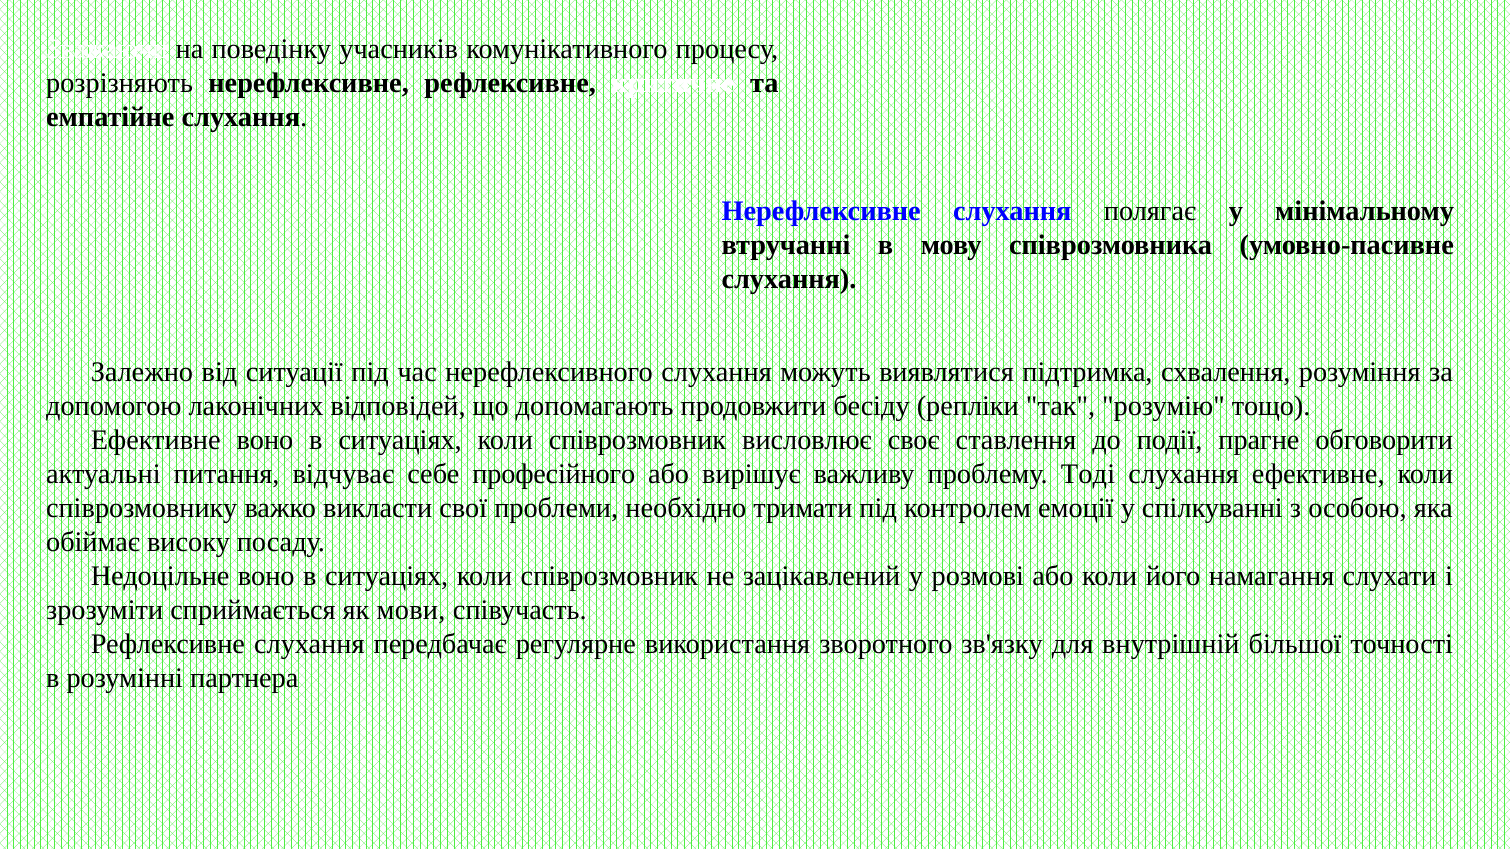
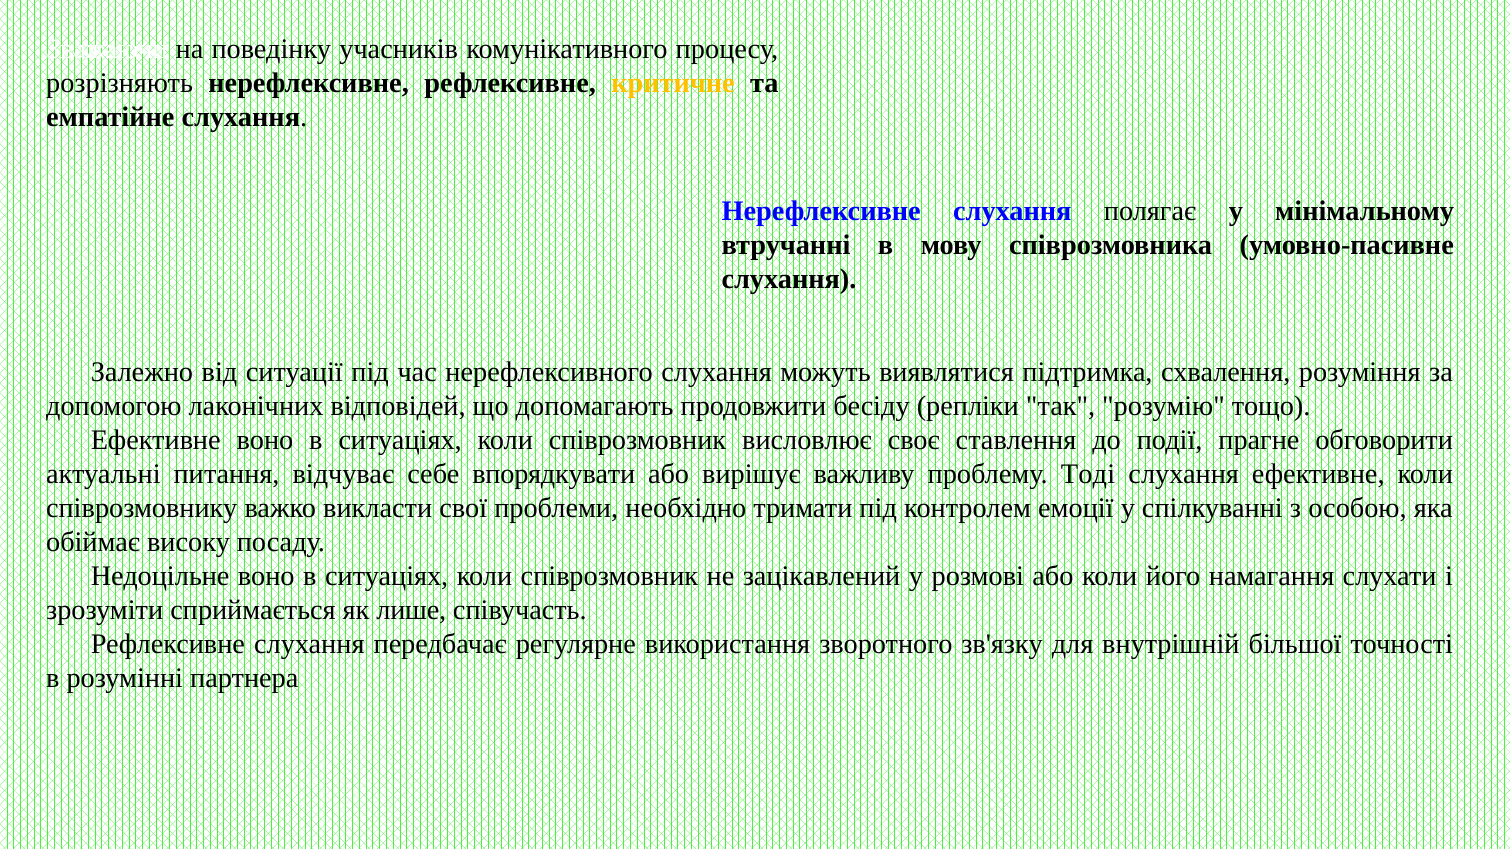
критичне colour: white -> yellow
професійного: професійного -> впорядкувати
мови: мови -> лише
